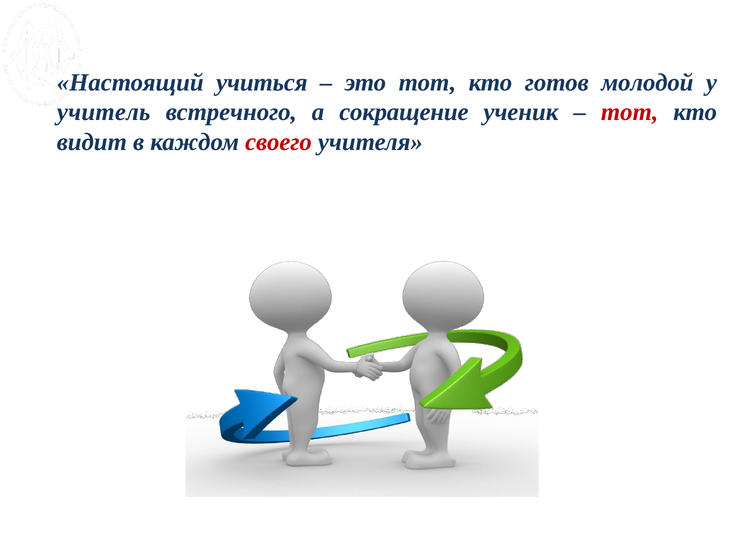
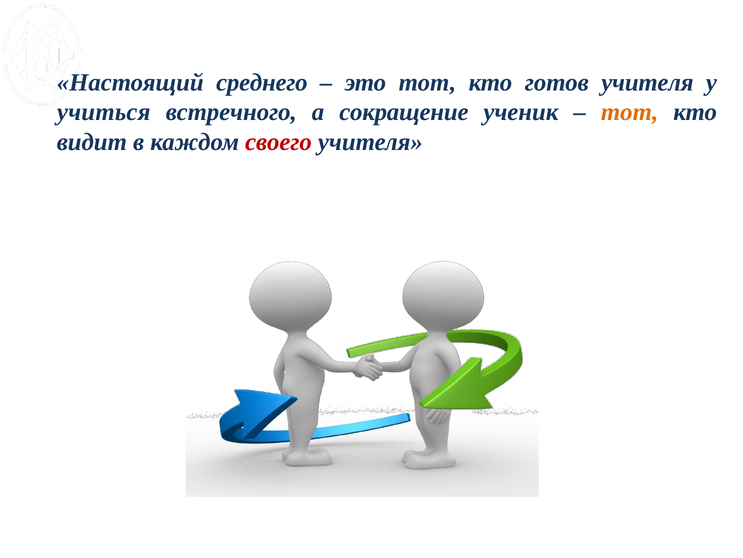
учиться: учиться -> среднего
готов молодой: молодой -> учителя
учитель: учитель -> учиться
тот at (630, 112) colour: red -> orange
